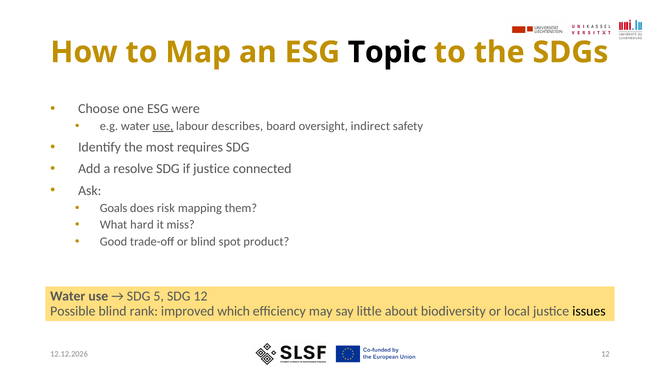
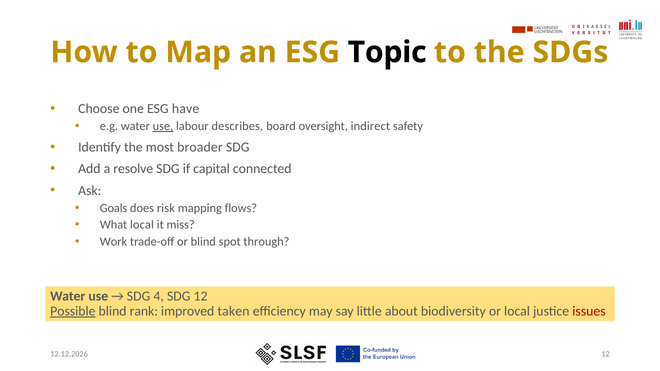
were: were -> have
requires: requires -> broader
if justice: justice -> capital
them: them -> flows
What hard: hard -> local
Good: Good -> Work
product: product -> through
5: 5 -> 4
Possible underline: none -> present
which: which -> taken
issues colour: black -> red
